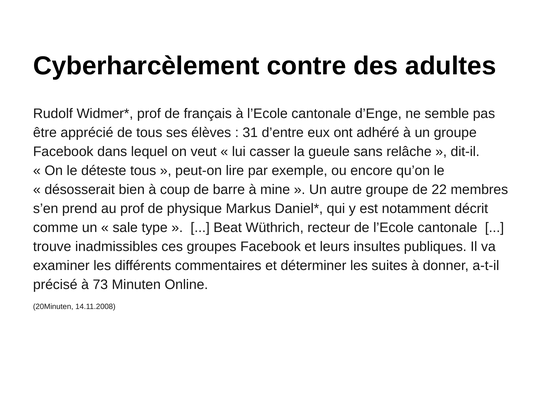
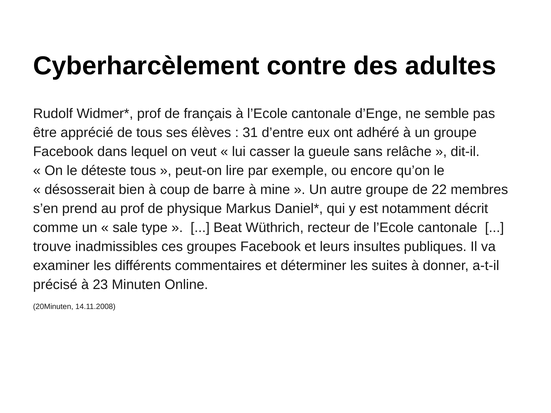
73: 73 -> 23
